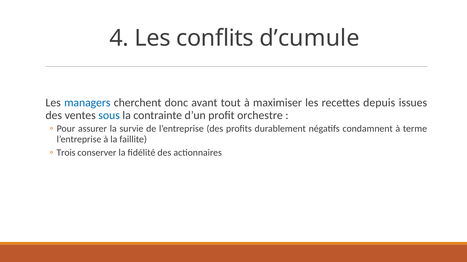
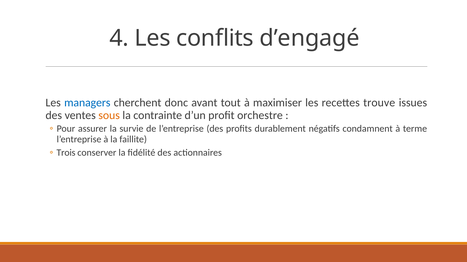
d’cumule: d’cumule -> d’engagé
depuis: depuis -> trouve
sous colour: blue -> orange
